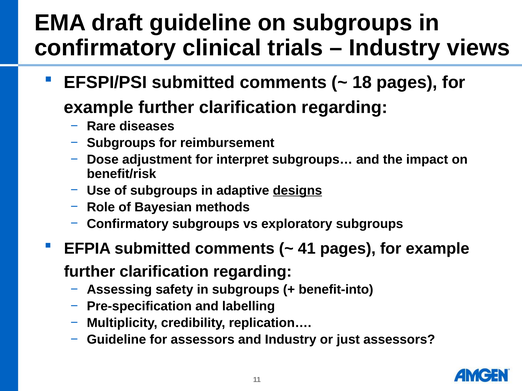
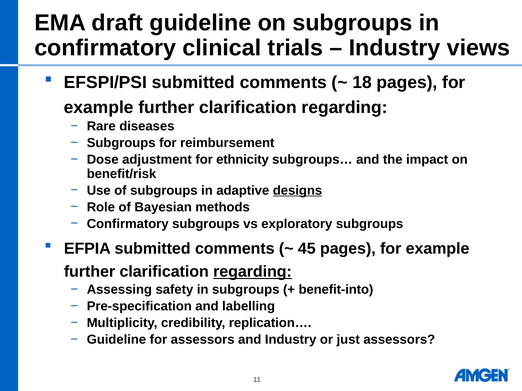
interpret: interpret -> ethnicity
41: 41 -> 45
regarding at (253, 272) underline: none -> present
